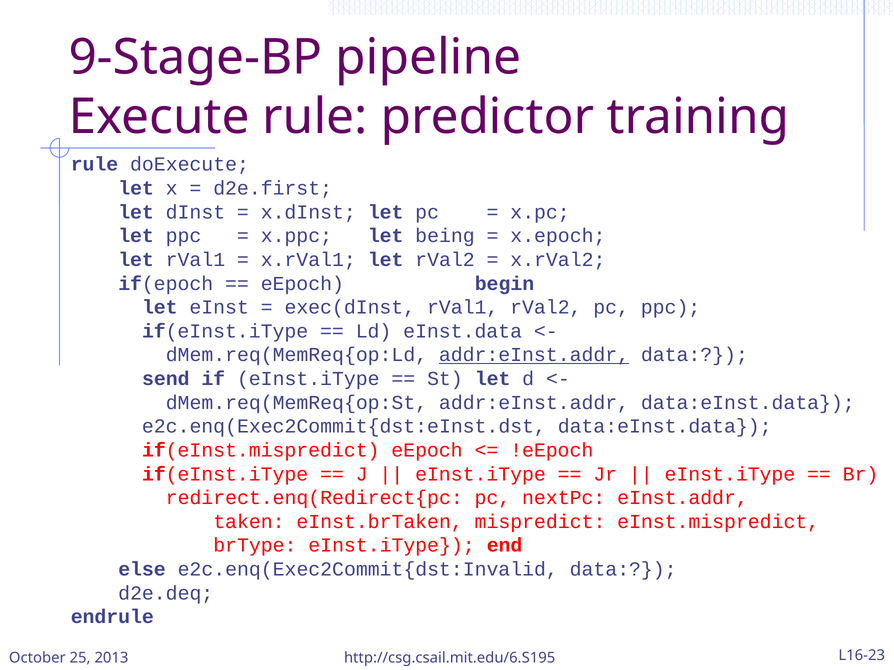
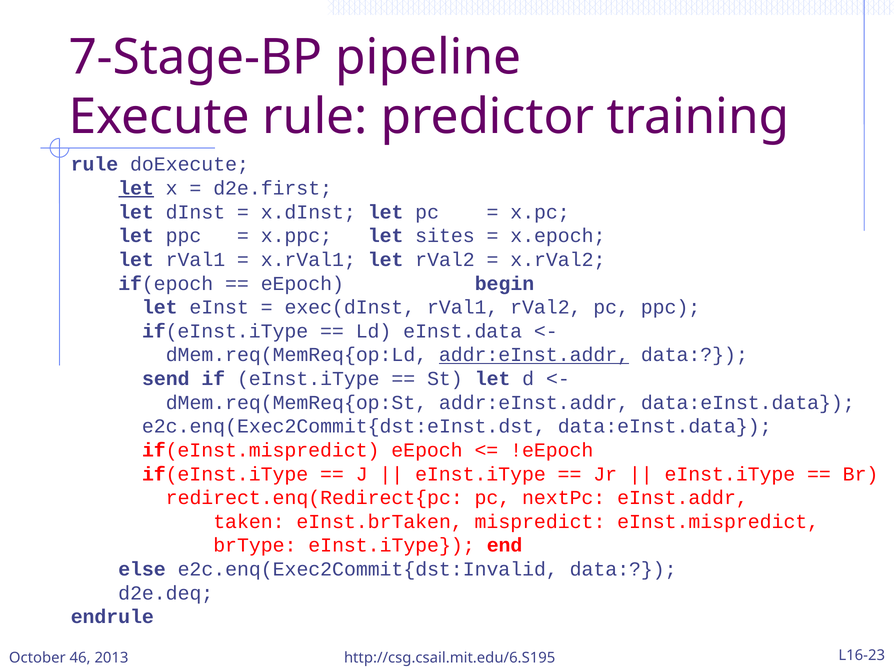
9-Stage-BP: 9-Stage-BP -> 7-Stage-BP
let at (136, 188) underline: none -> present
being: being -> sites
25: 25 -> 46
